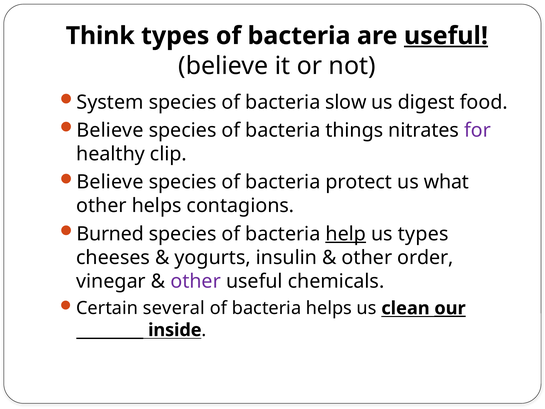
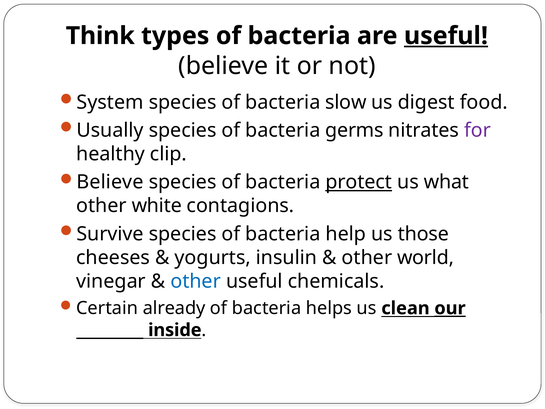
Believe at (110, 130): Believe -> Usually
things: things -> germs
protect underline: none -> present
other helps: helps -> white
Burned: Burned -> Survive
help underline: present -> none
us types: types -> those
order: order -> world
other at (196, 281) colour: purple -> blue
several: several -> already
